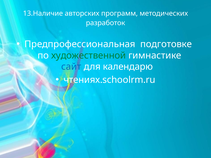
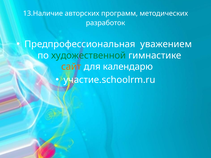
подготовке: подготовке -> уважением
сайт colour: blue -> orange
чтениях.schoolrm.ru: чтениях.schoolrm.ru -> участие.schoolrm.ru
